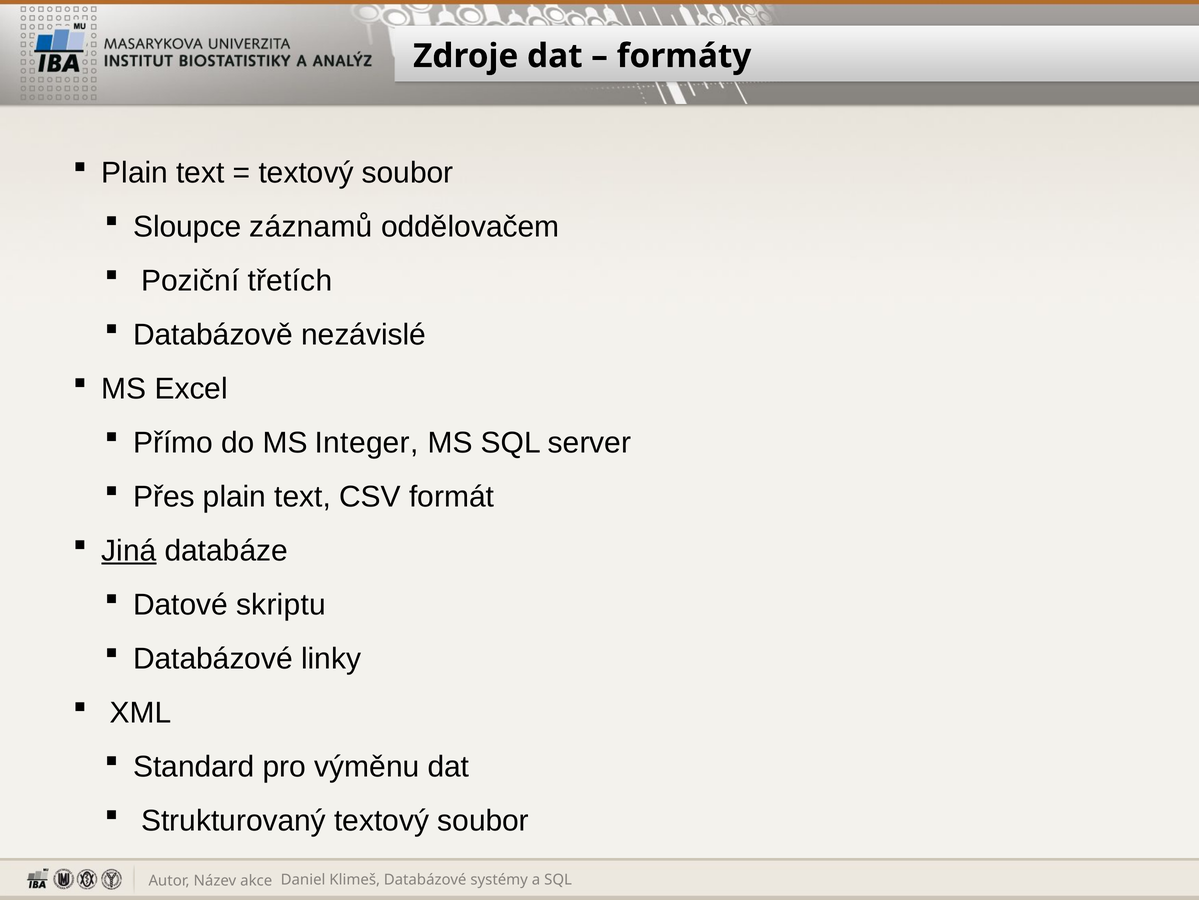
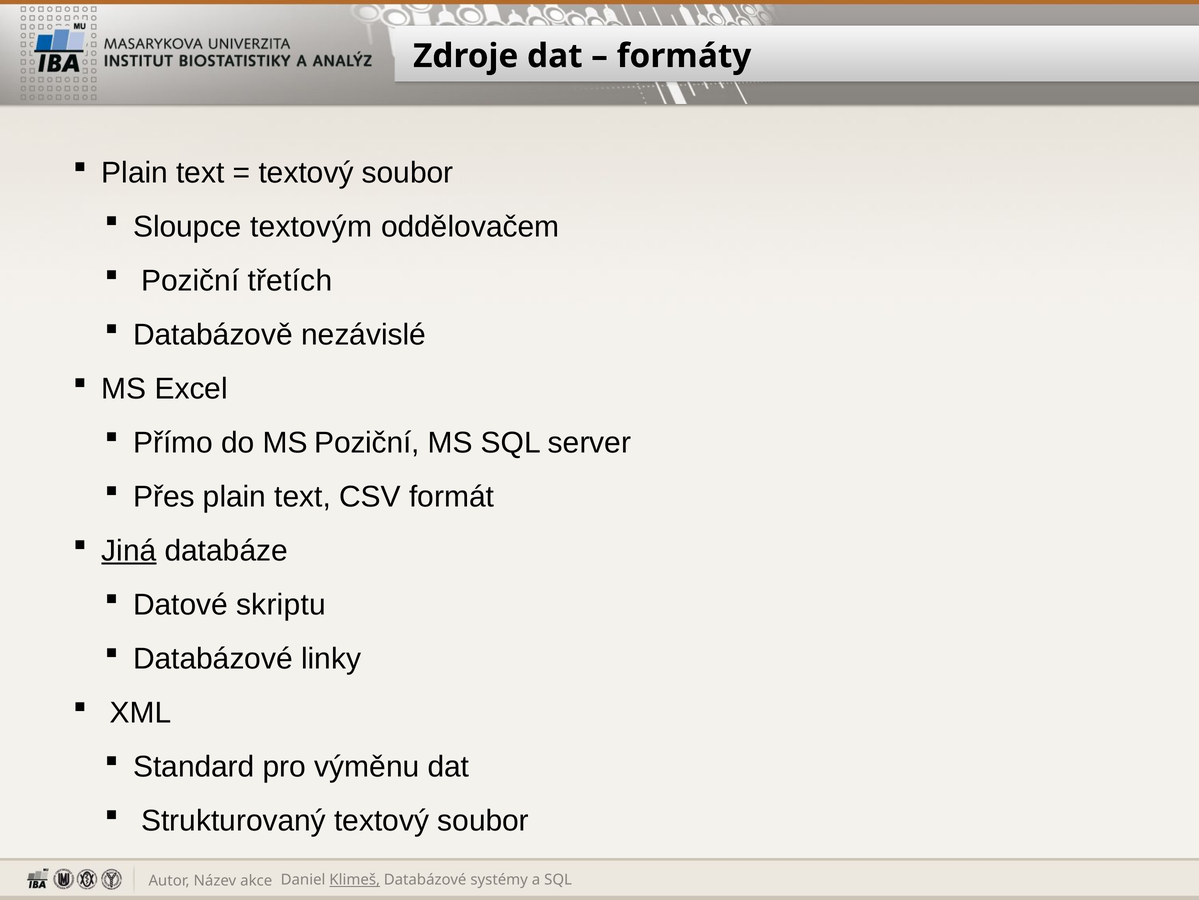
záznamů: záznamů -> textovým
MS Integer: Integer -> Poziční
Klimeš underline: none -> present
